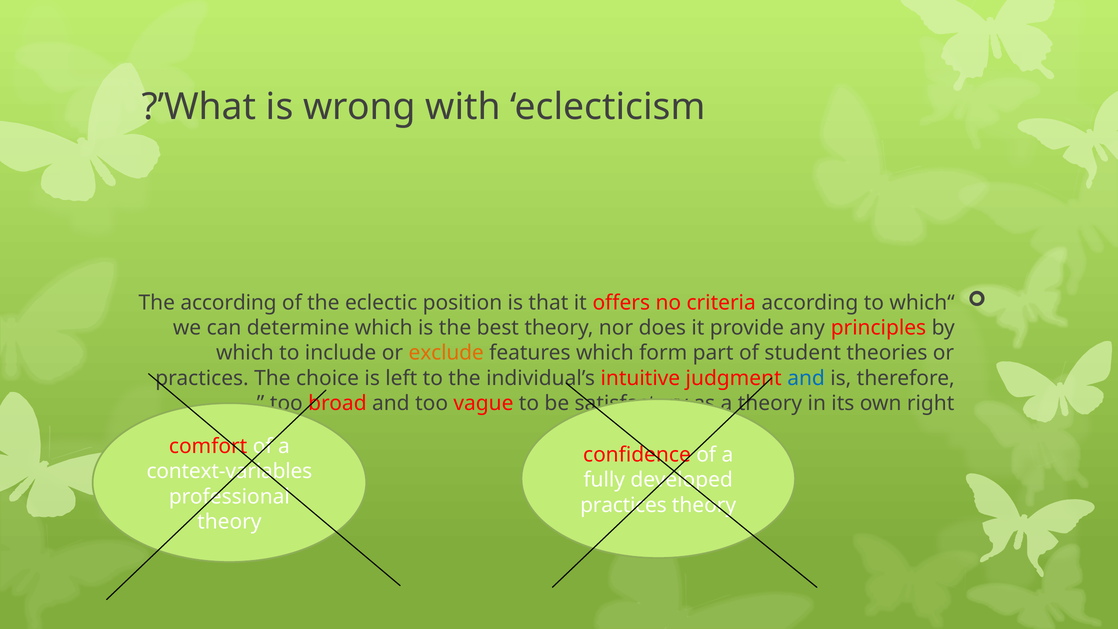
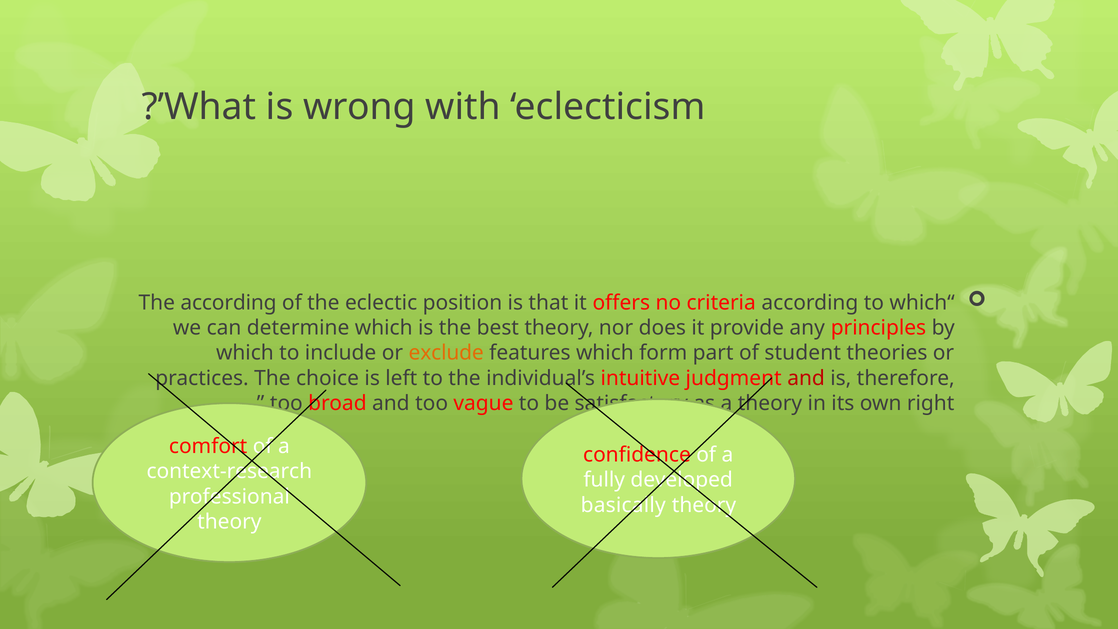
and at (806, 378) colour: blue -> red
context-variables: context-variables -> context-research
practices at (623, 505): practices -> basically
